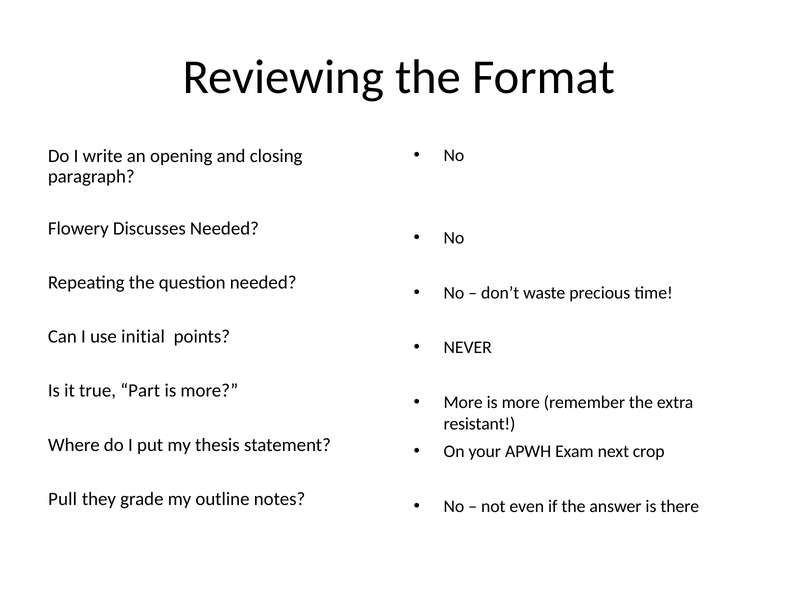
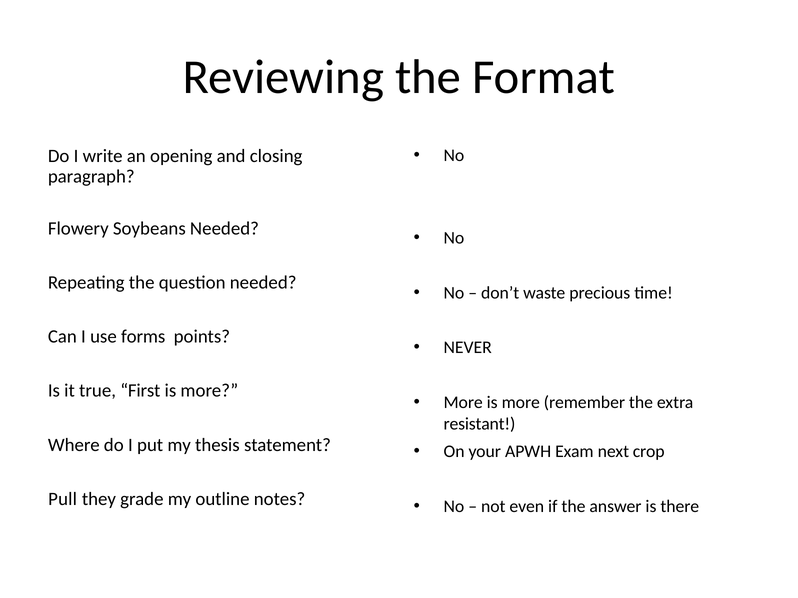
Discusses: Discusses -> Soybeans
initial: initial -> forms
Part: Part -> First
